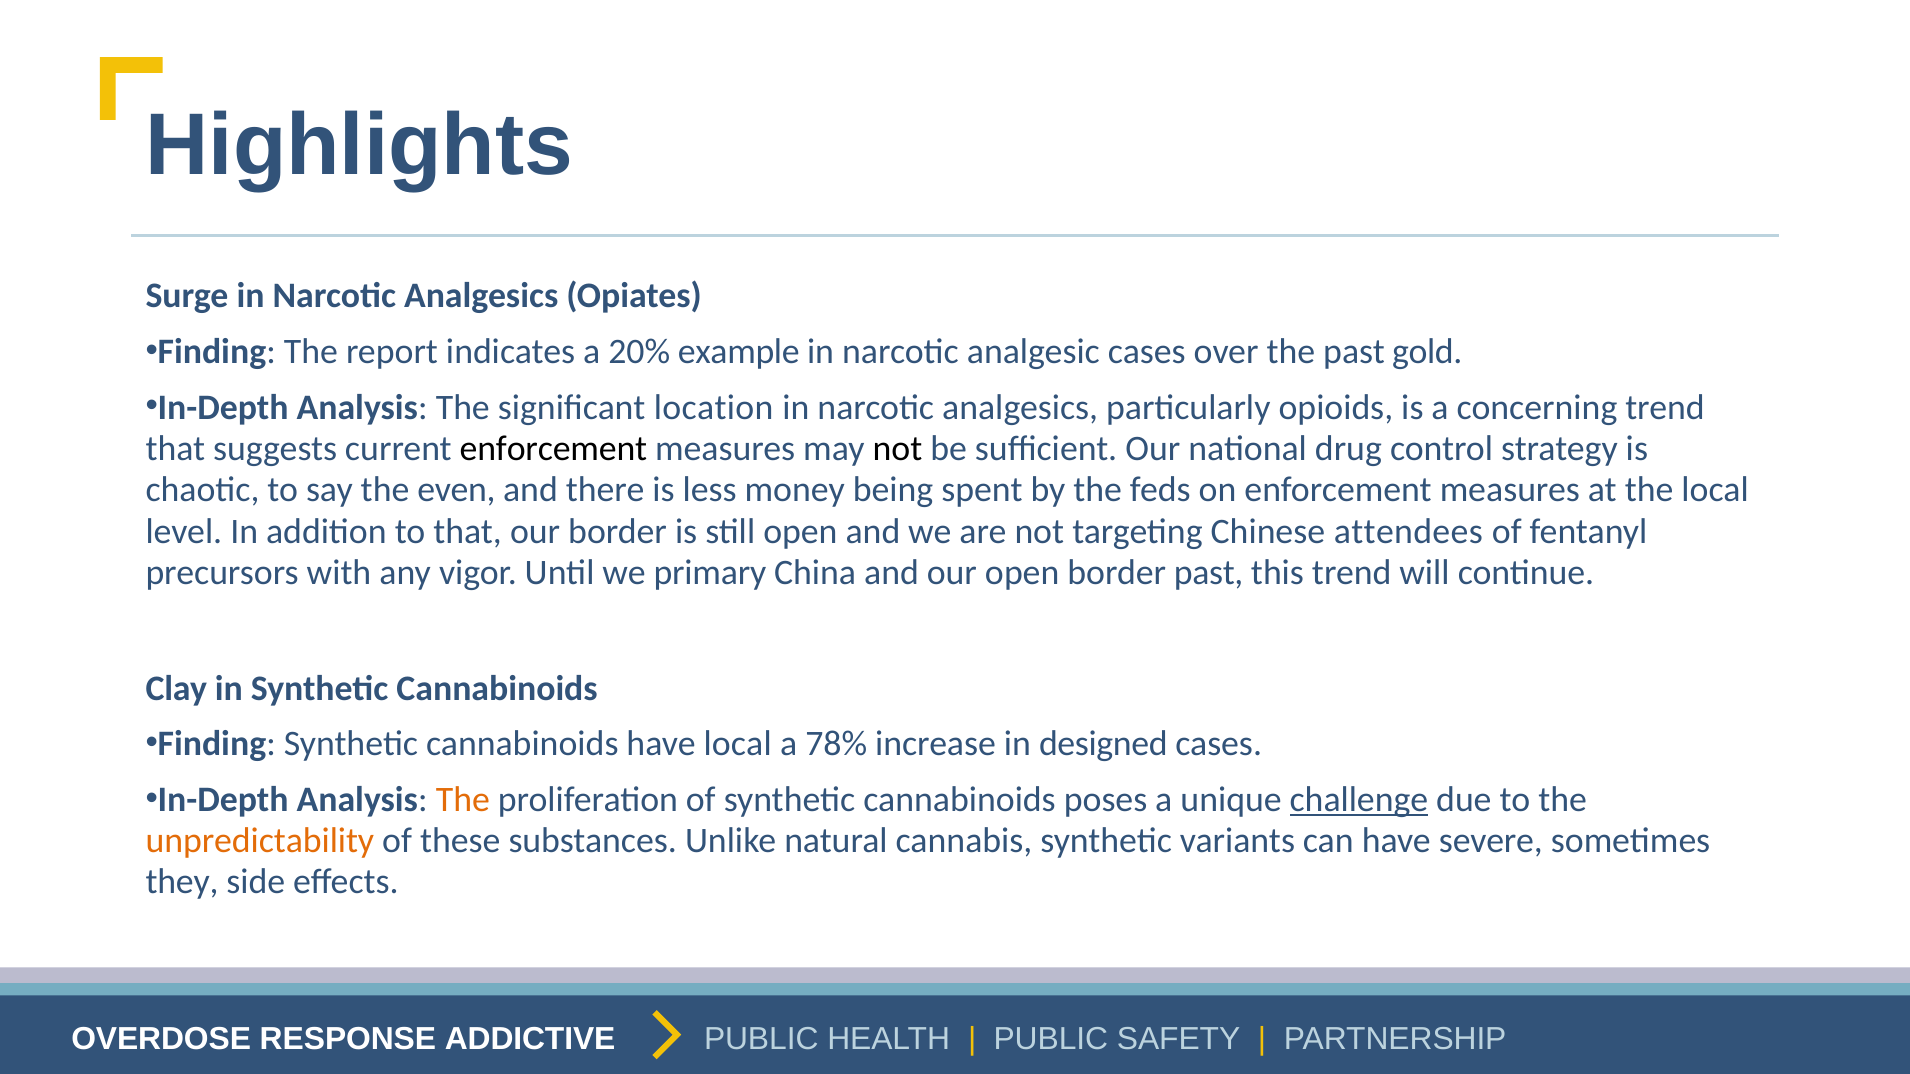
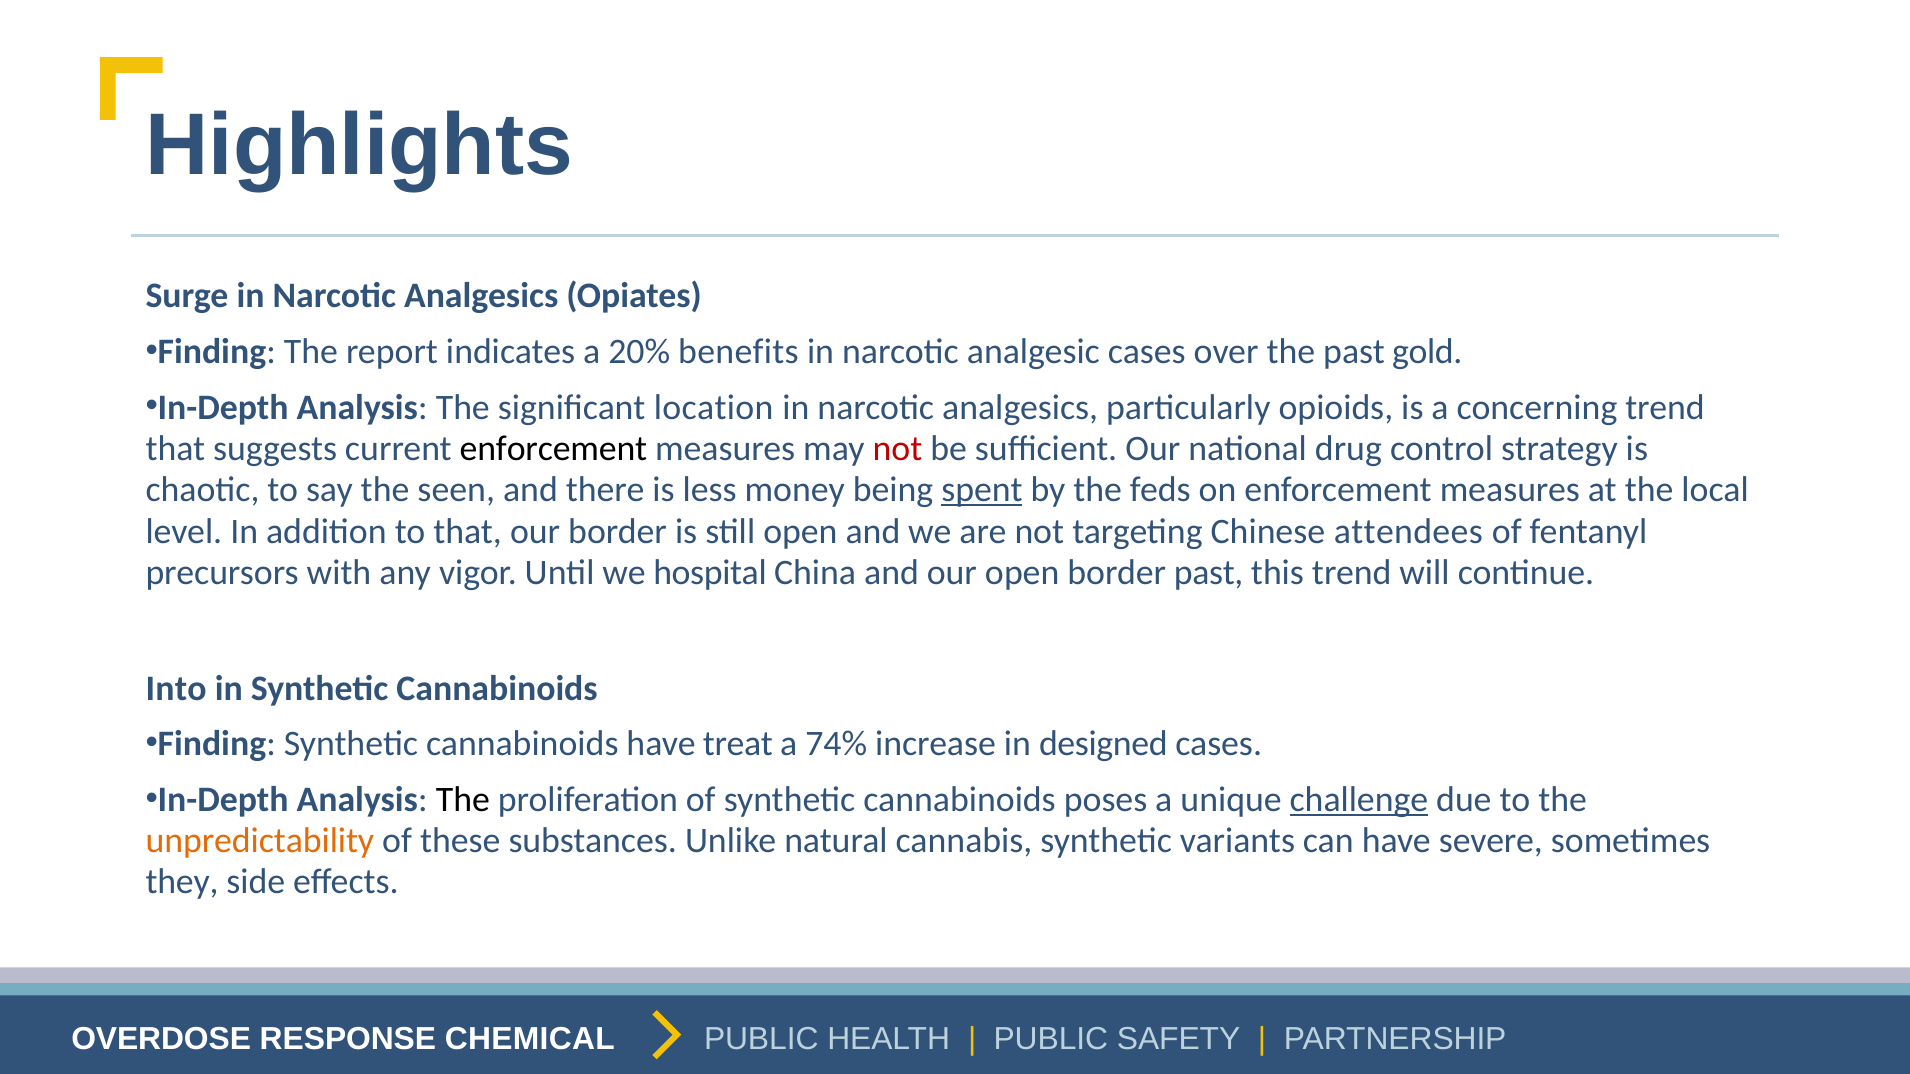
example: example -> benefits
not at (897, 449) colour: black -> red
even: even -> seen
spent underline: none -> present
primary: primary -> hospital
Clay: Clay -> Into
have local: local -> treat
78%: 78% -> 74%
The at (463, 800) colour: orange -> black
ADDICTIVE: ADDICTIVE -> CHEMICAL
